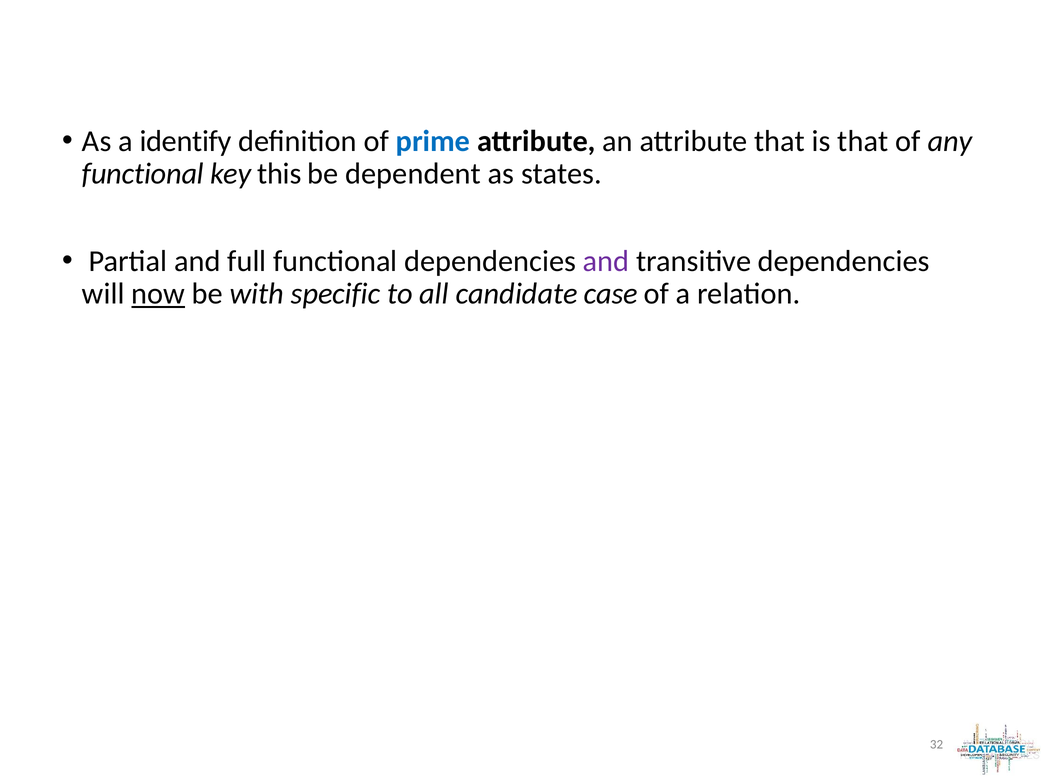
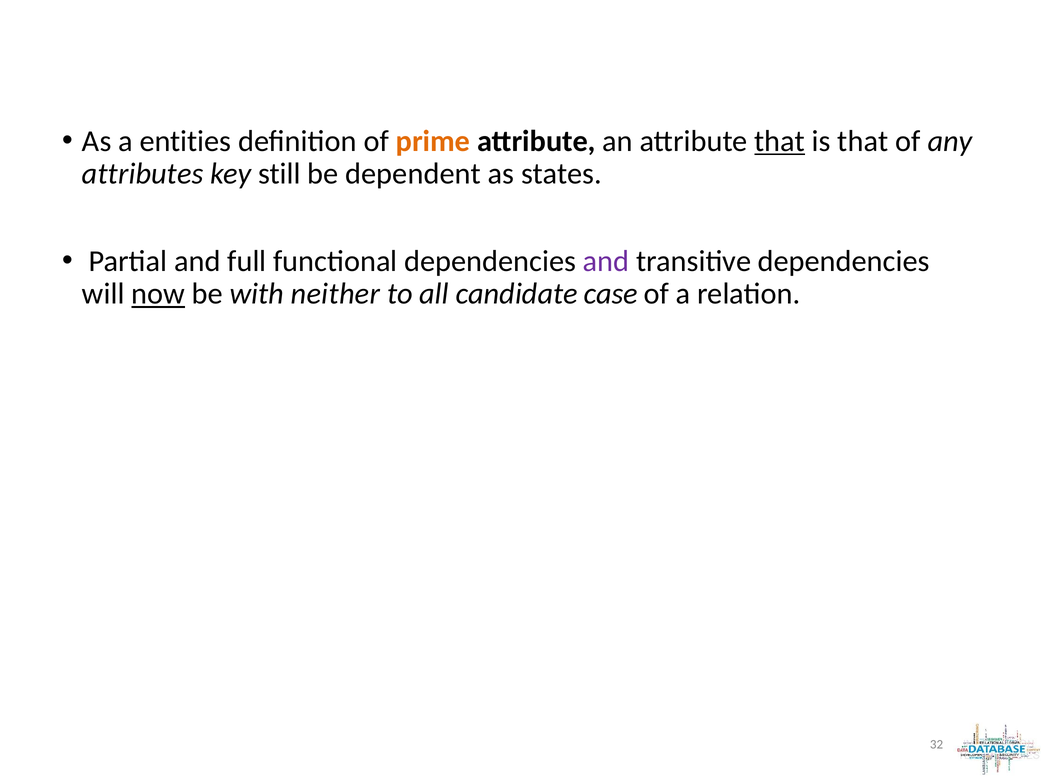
identify: identify -> entities
prime colour: blue -> orange
that at (780, 141) underline: none -> present
functional at (143, 174): functional -> attributes
this: this -> still
specific: specific -> neither
